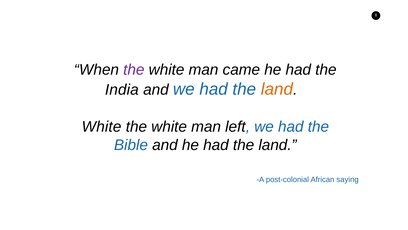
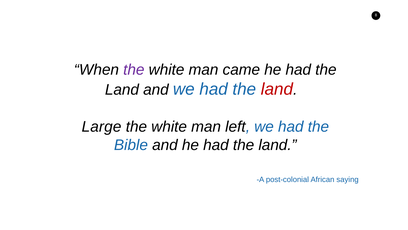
India at (122, 90): India -> Land
land at (277, 89) colour: orange -> red
White at (102, 127): White -> Large
